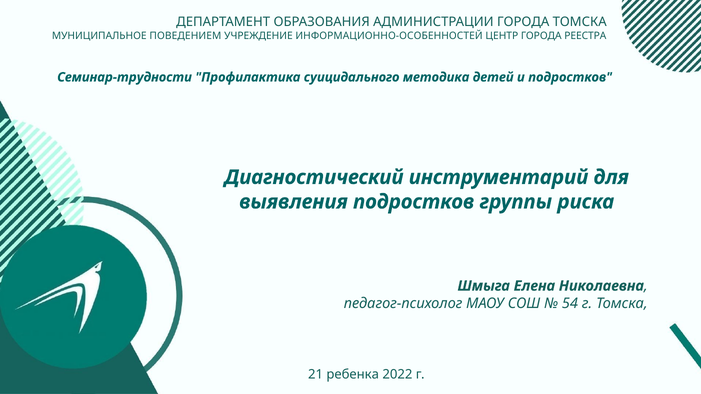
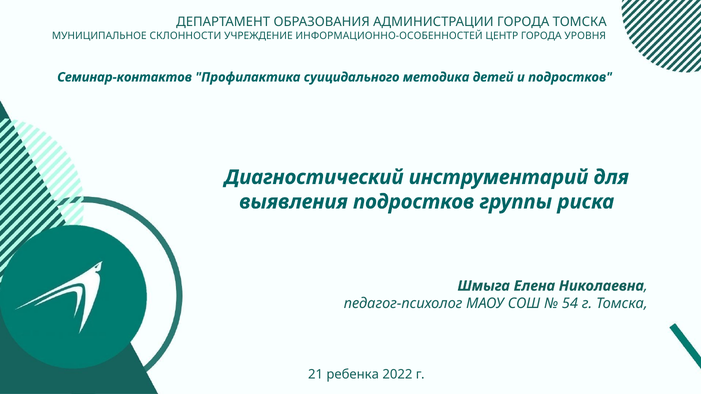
ПОВЕДЕНИЕМ: ПОВЕДЕНИЕМ -> СКЛОННОСТИ
РЕЕСТРА: РЕЕСТРА -> УРОВНЯ
Семинар-трудности: Семинар-трудности -> Семинар-контактов
